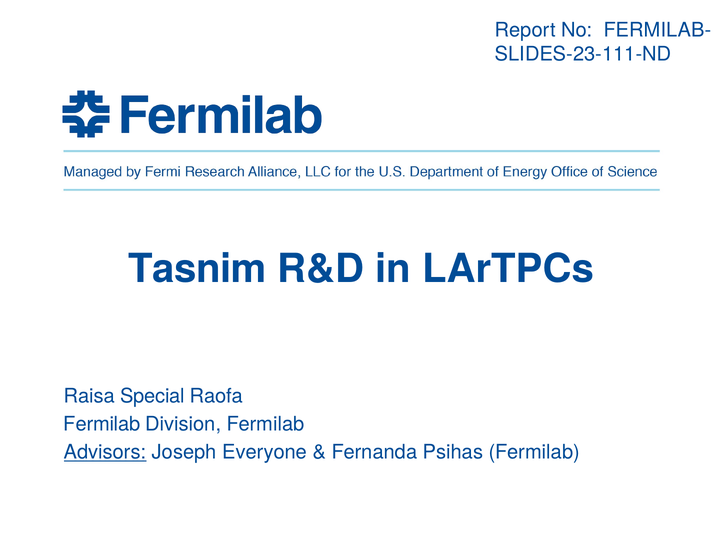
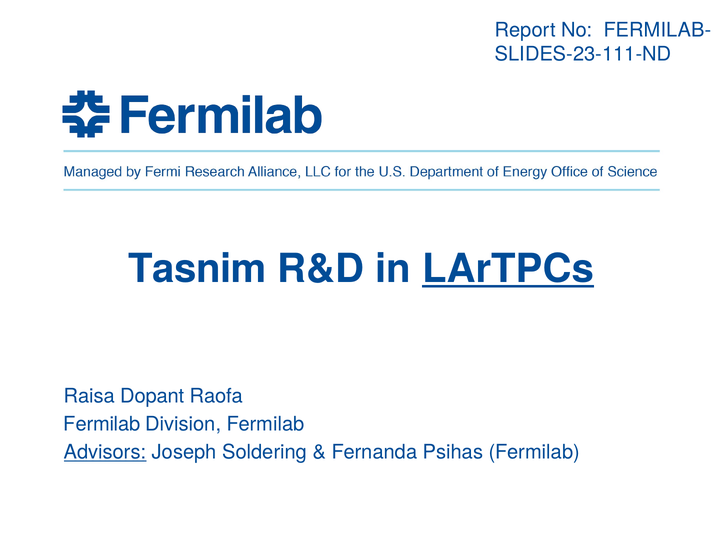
LArTPCs underline: none -> present
Special: Special -> Dopant
Everyone: Everyone -> Soldering
